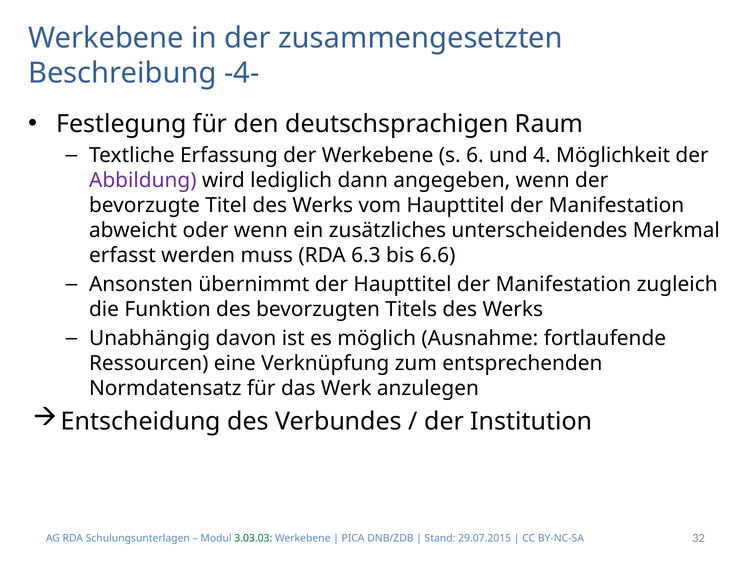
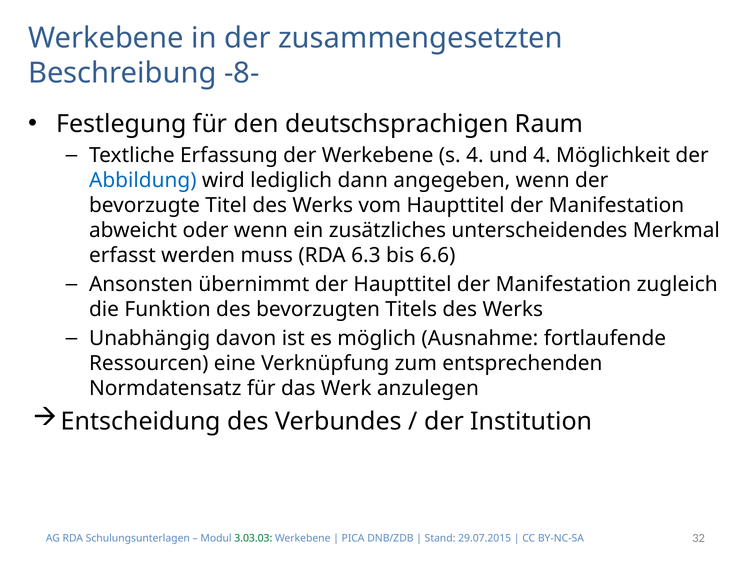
-4-: -4- -> -8-
s 6: 6 -> 4
Abbildung colour: purple -> blue
